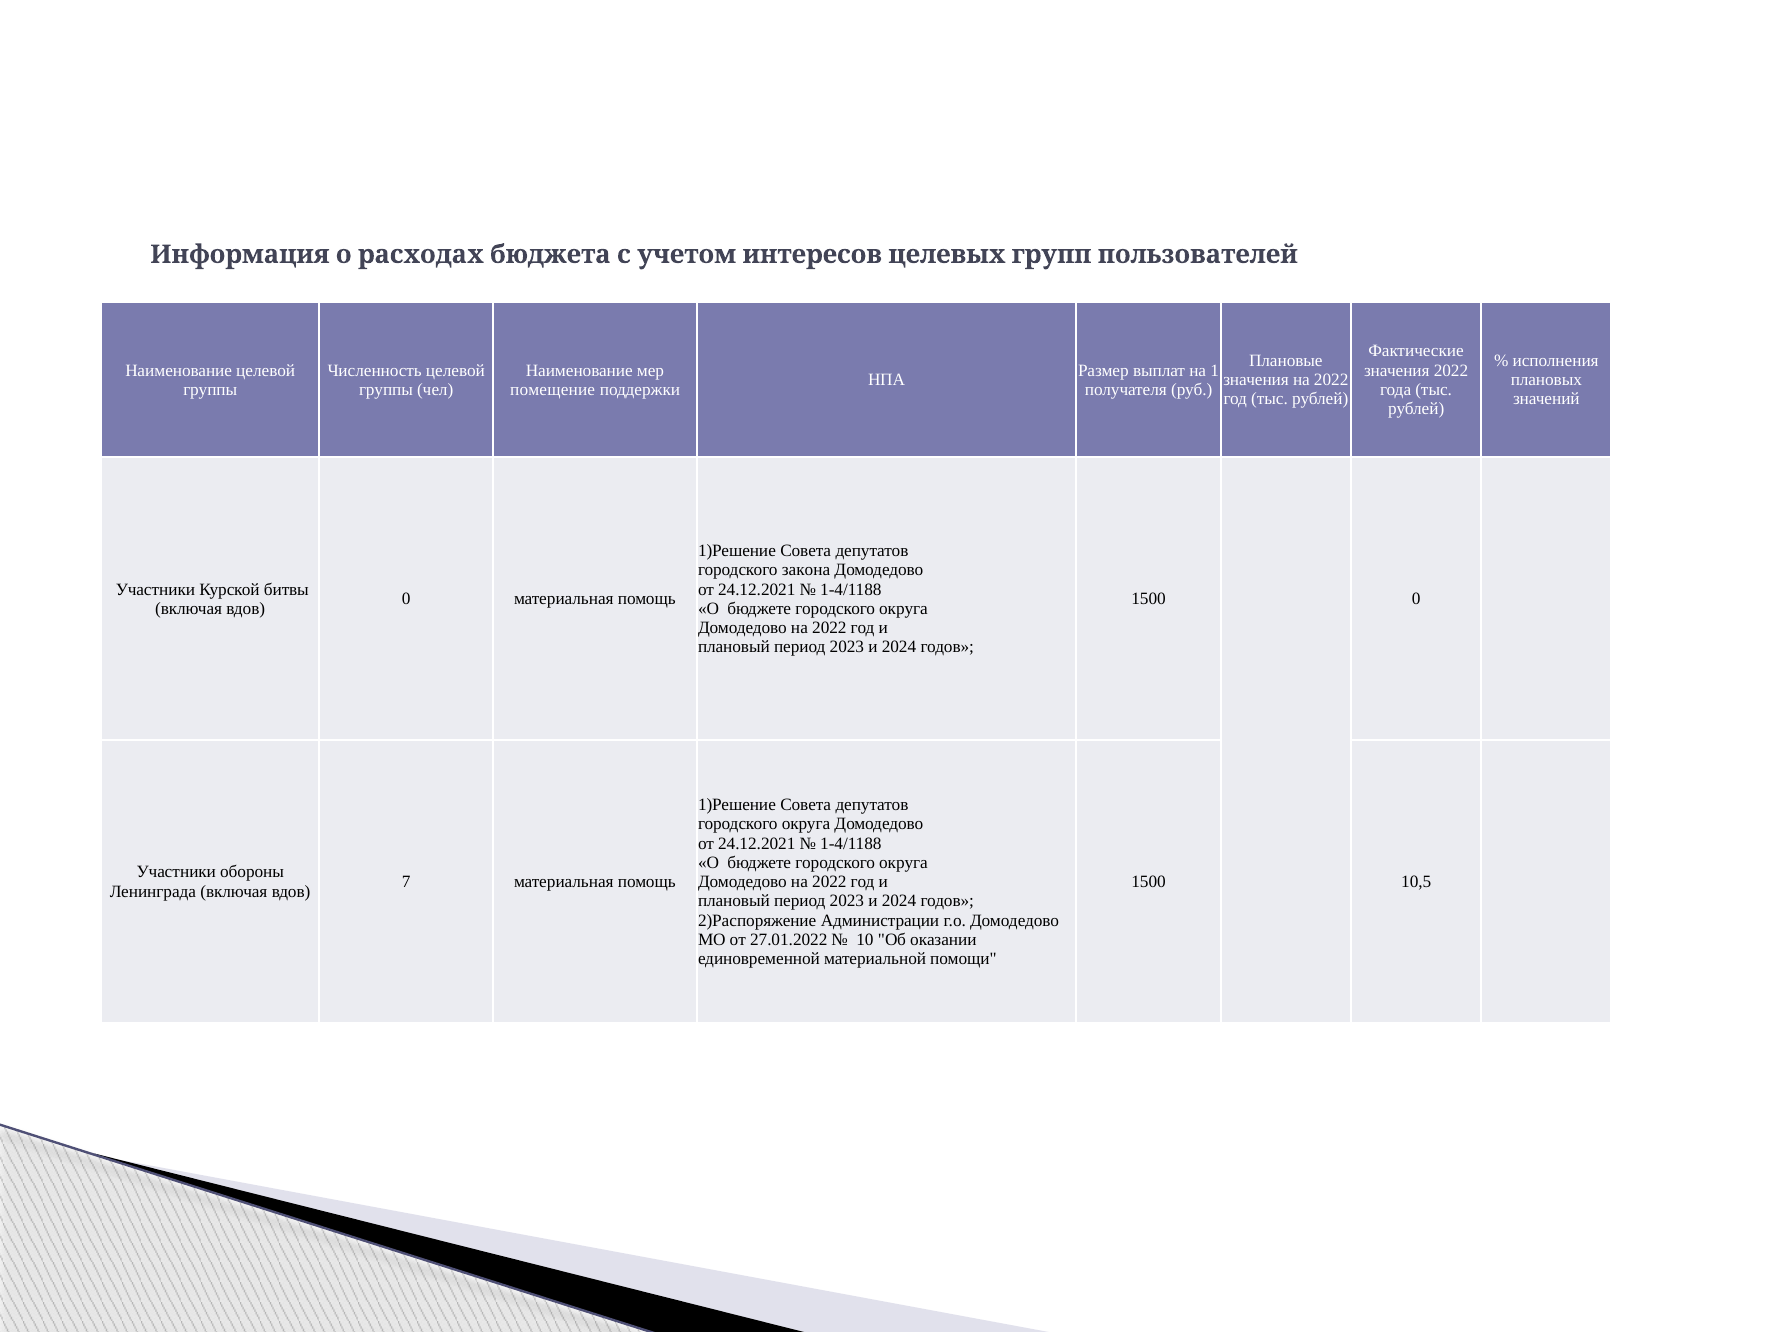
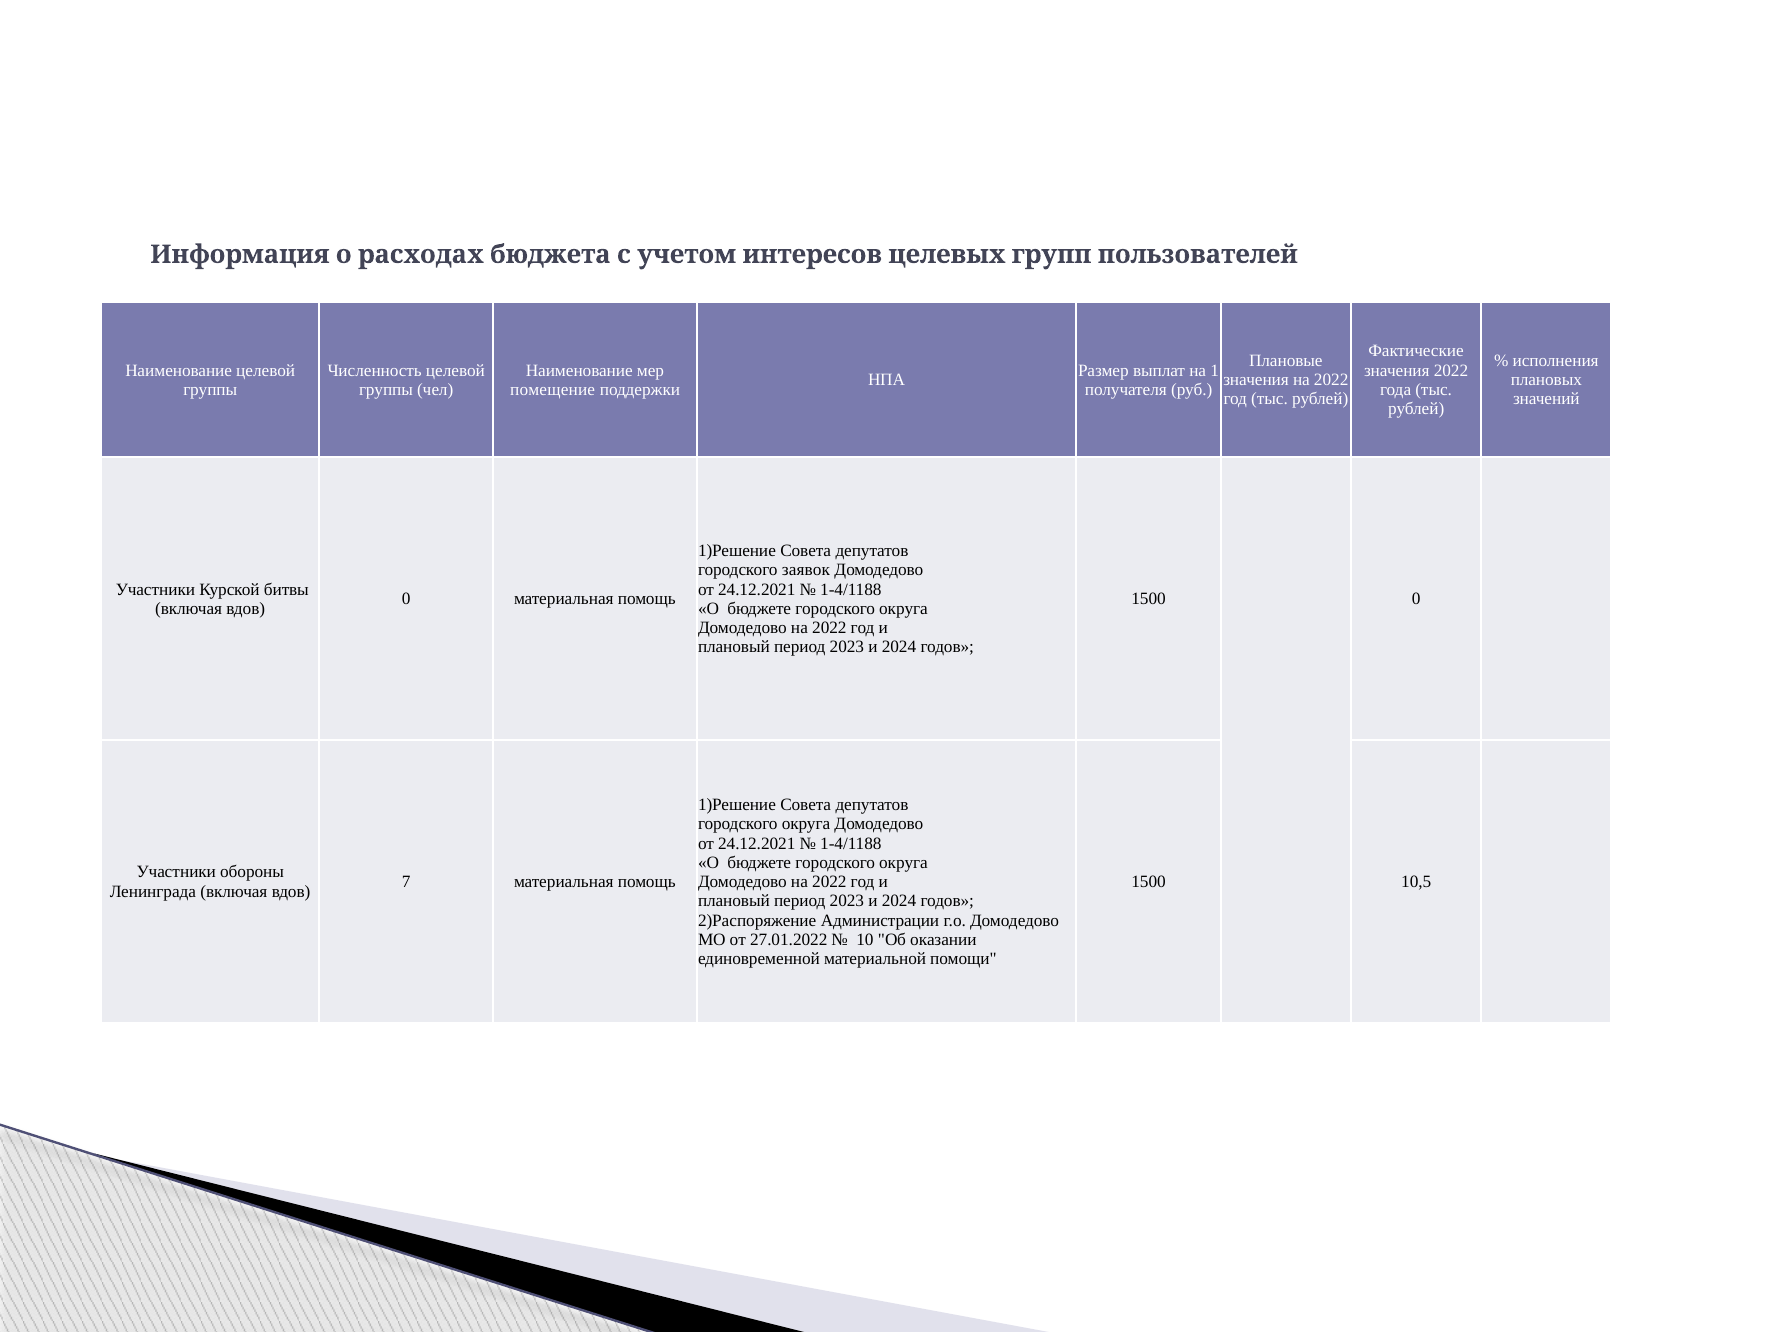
закона: закона -> заявок
